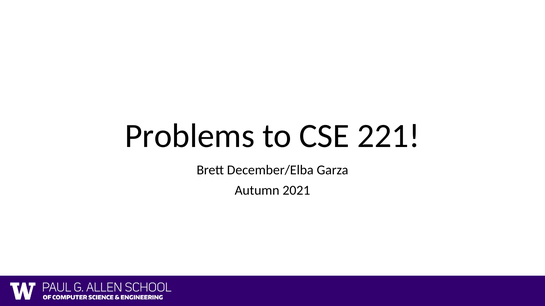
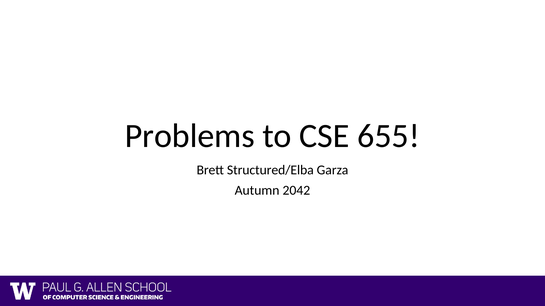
221: 221 -> 655
December/Elba: December/Elba -> Structured/Elba
2021: 2021 -> 2042
